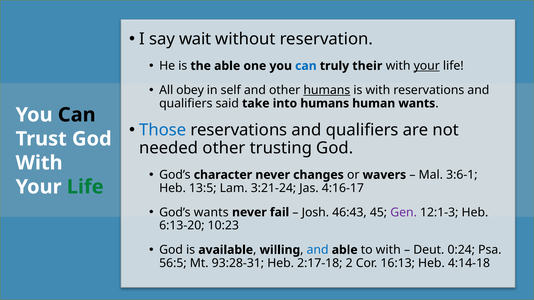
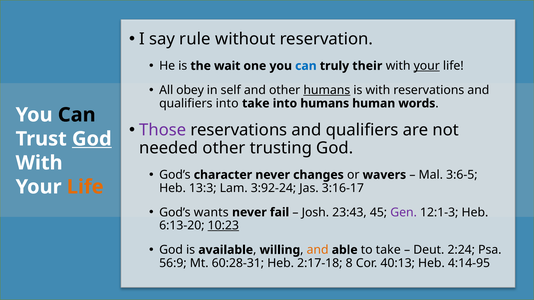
wait: wait -> rule
the able: able -> wait
qualifiers said: said -> into
human wants: wants -> words
Those colour: blue -> purple
God at (92, 139) underline: none -> present
3:6-1: 3:6-1 -> 3:6-5
Life at (85, 187) colour: green -> orange
13:5: 13:5 -> 13:3
3:21-24: 3:21-24 -> 3:92-24
4:16-17: 4:16-17 -> 3:16-17
46:43: 46:43 -> 23:43
10:23 underline: none -> present
and at (318, 250) colour: blue -> orange
to with: with -> take
0:24: 0:24 -> 2:24
56:5: 56:5 -> 56:9
93:28-31: 93:28-31 -> 60:28-31
2: 2 -> 8
16:13: 16:13 -> 40:13
4:14-18: 4:14-18 -> 4:14-95
